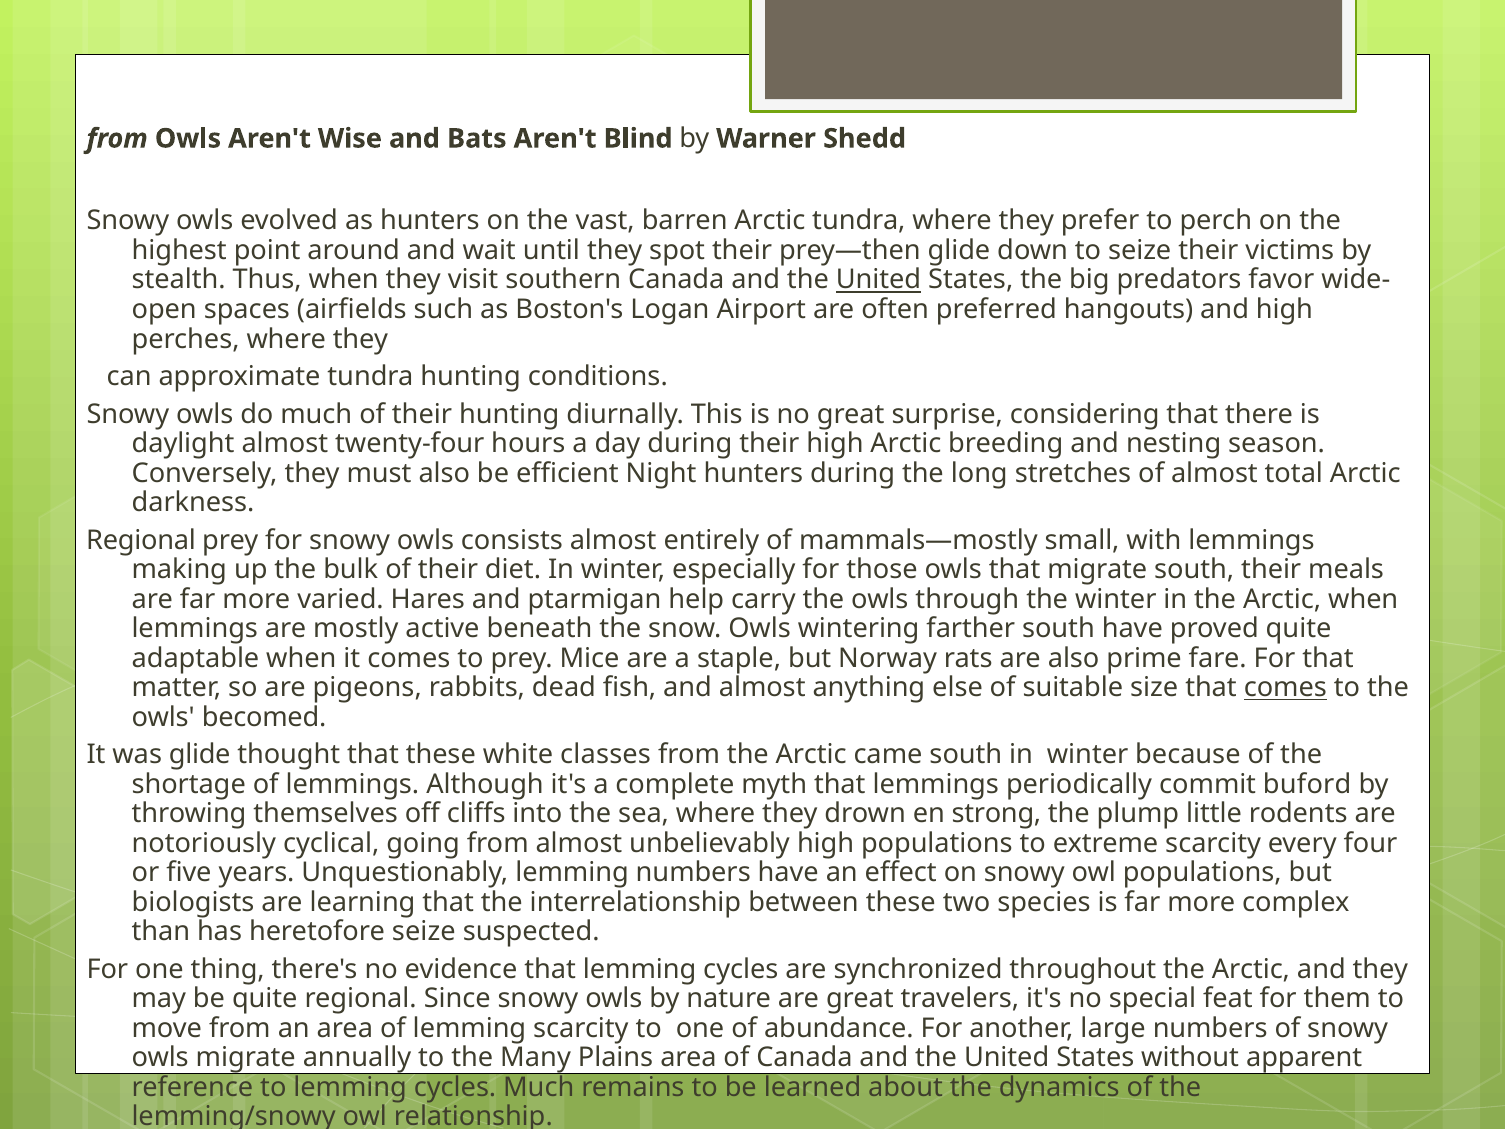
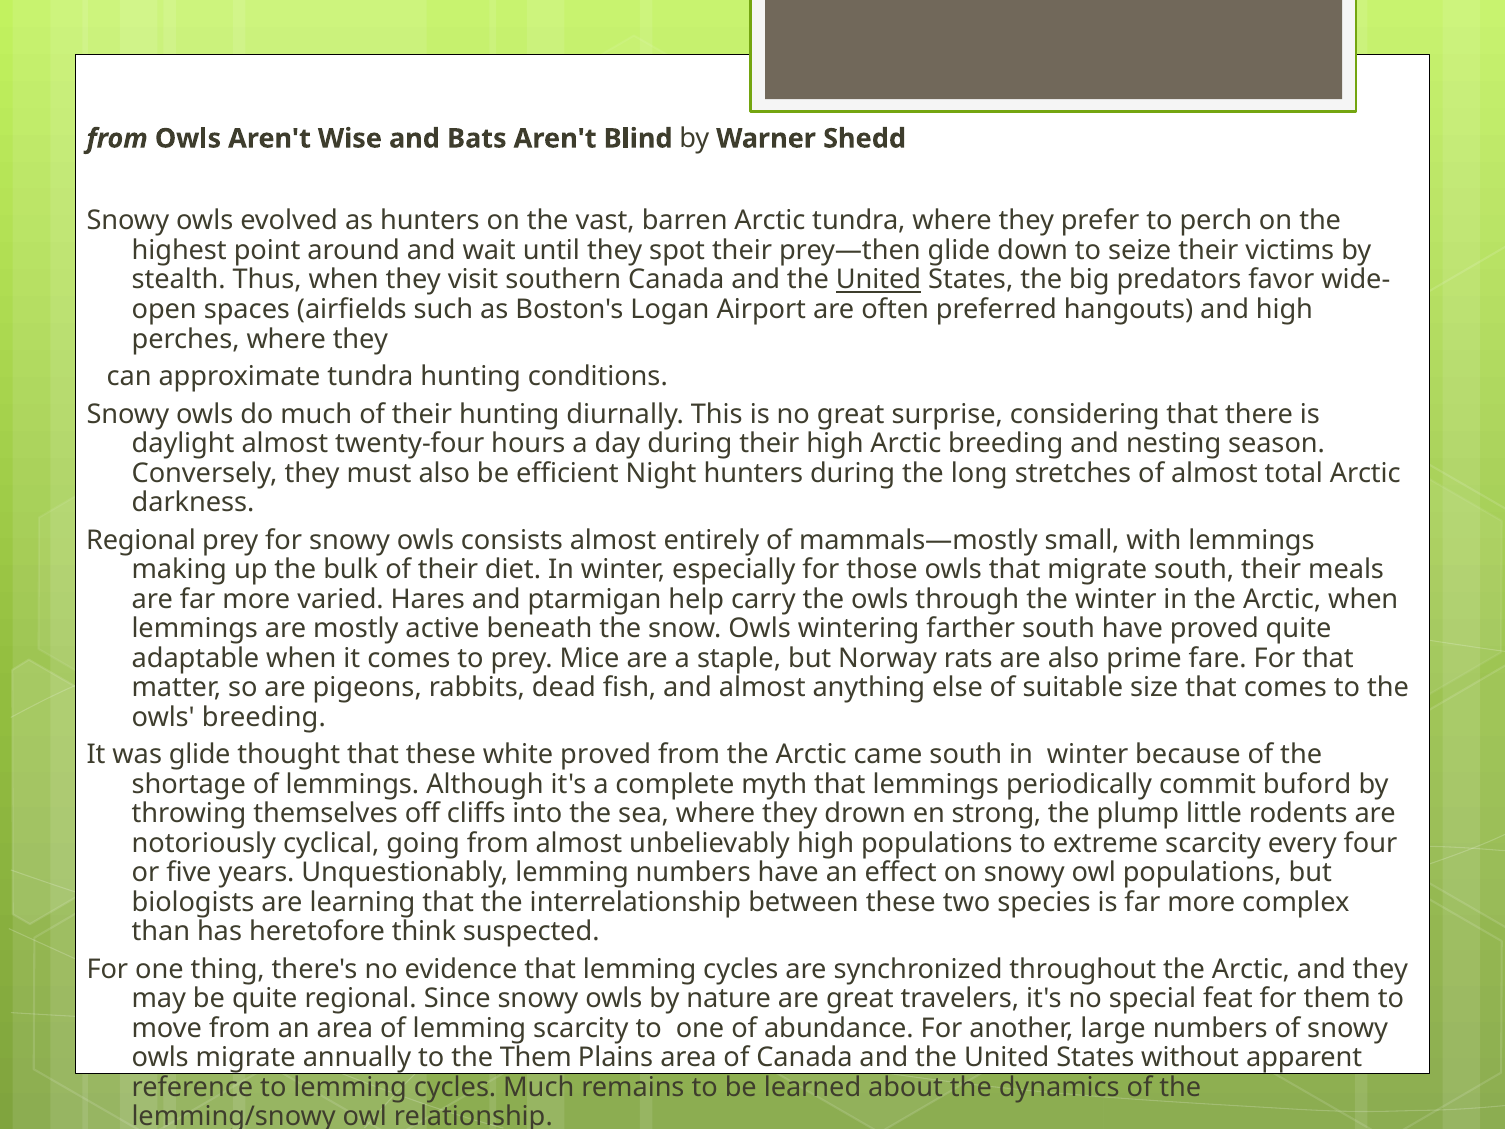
comes at (1285, 688) underline: present -> none
owls becomed: becomed -> breeding
white classes: classes -> proved
heretofore seize: seize -> think
the Many: Many -> Them
